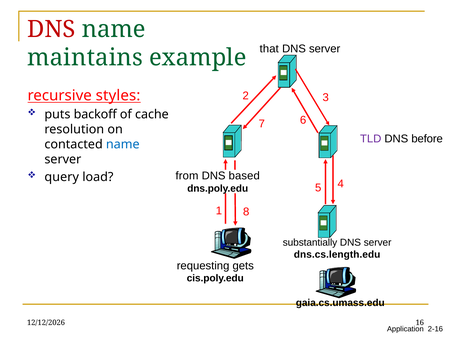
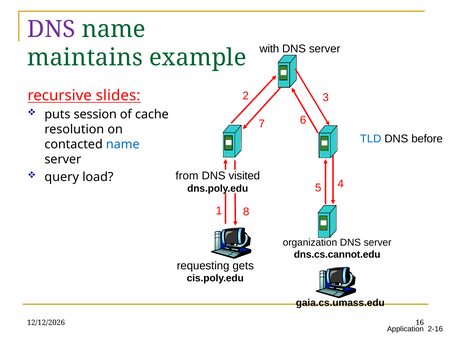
DNS at (51, 29) colour: red -> purple
that: that -> with
styles: styles -> slides
backoff: backoff -> session
TLD colour: purple -> blue
based: based -> visited
substantially: substantially -> organization
dns.cs.length.edu: dns.cs.length.edu -> dns.cs.cannot.edu
